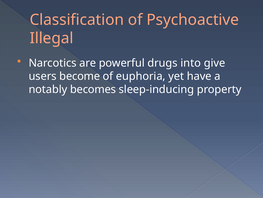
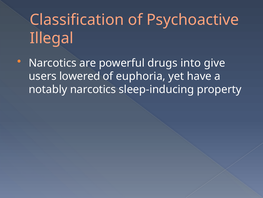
become: become -> lowered
notably becomes: becomes -> narcotics
